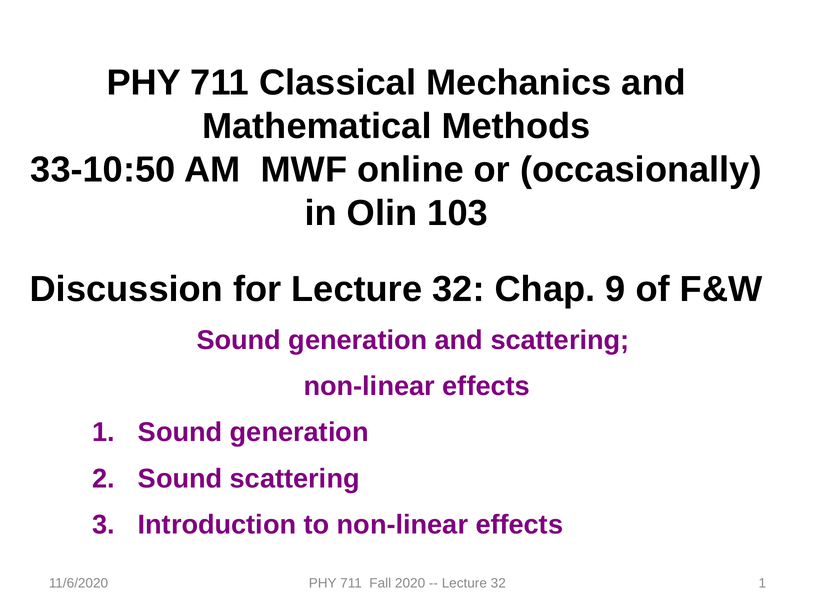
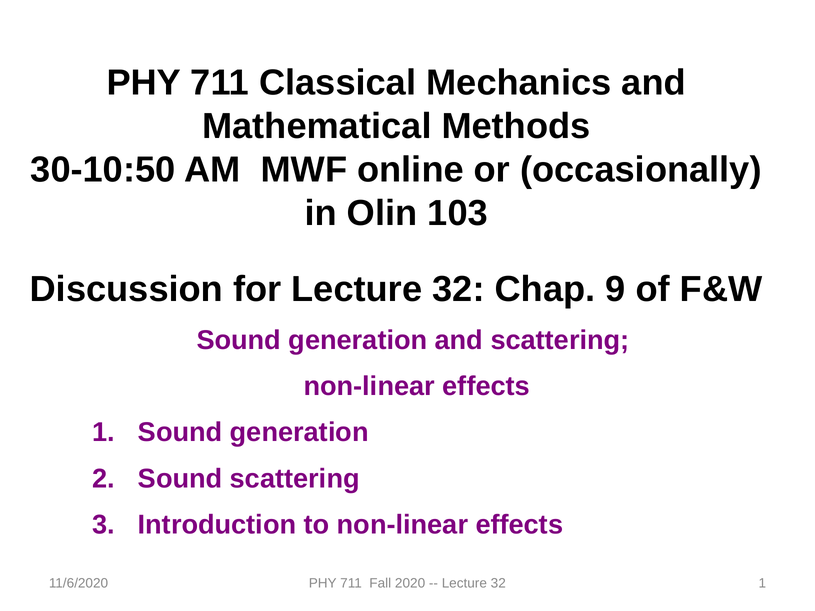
33-10:50: 33-10:50 -> 30-10:50
